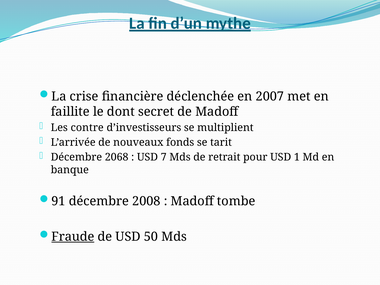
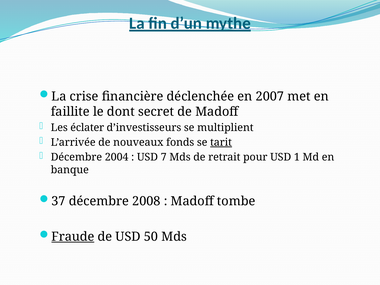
contre: contre -> éclater
tarit underline: none -> present
2068: 2068 -> 2004
91: 91 -> 37
